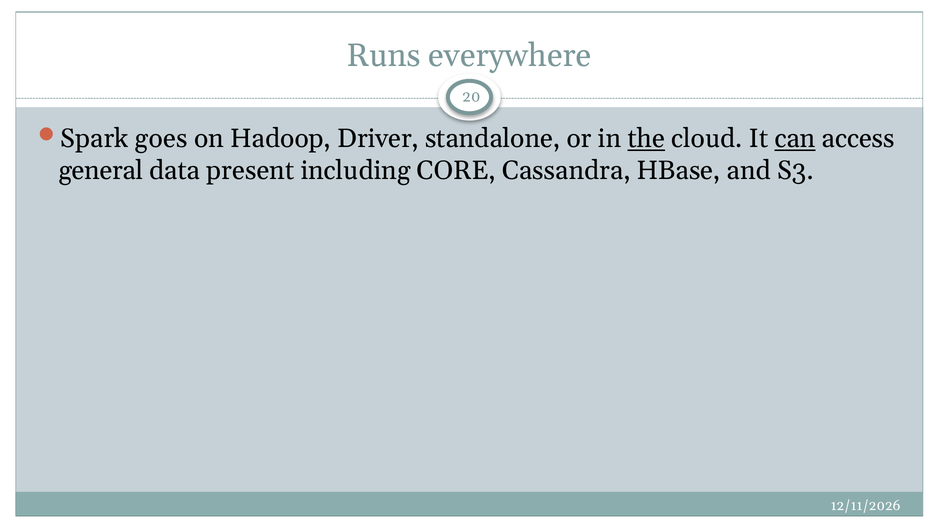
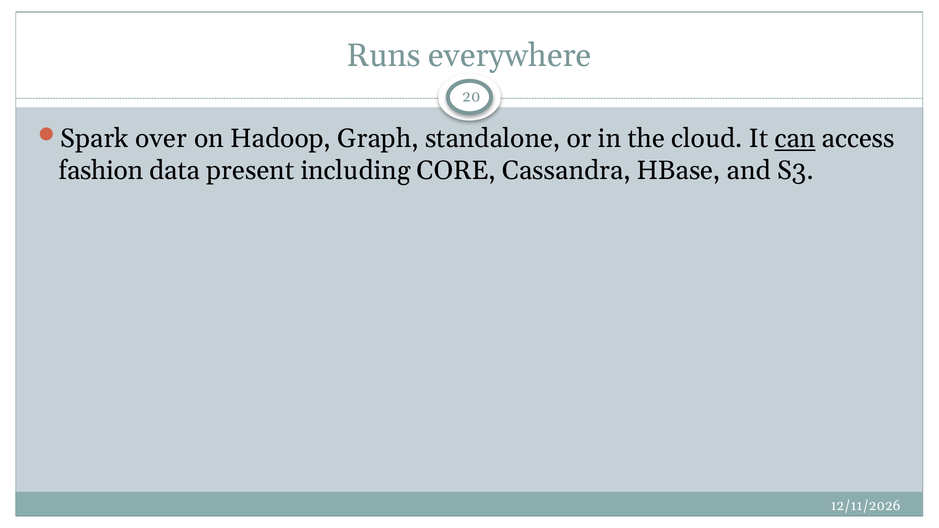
goes: goes -> over
Driver: Driver -> Graph
the underline: present -> none
general: general -> fashion
